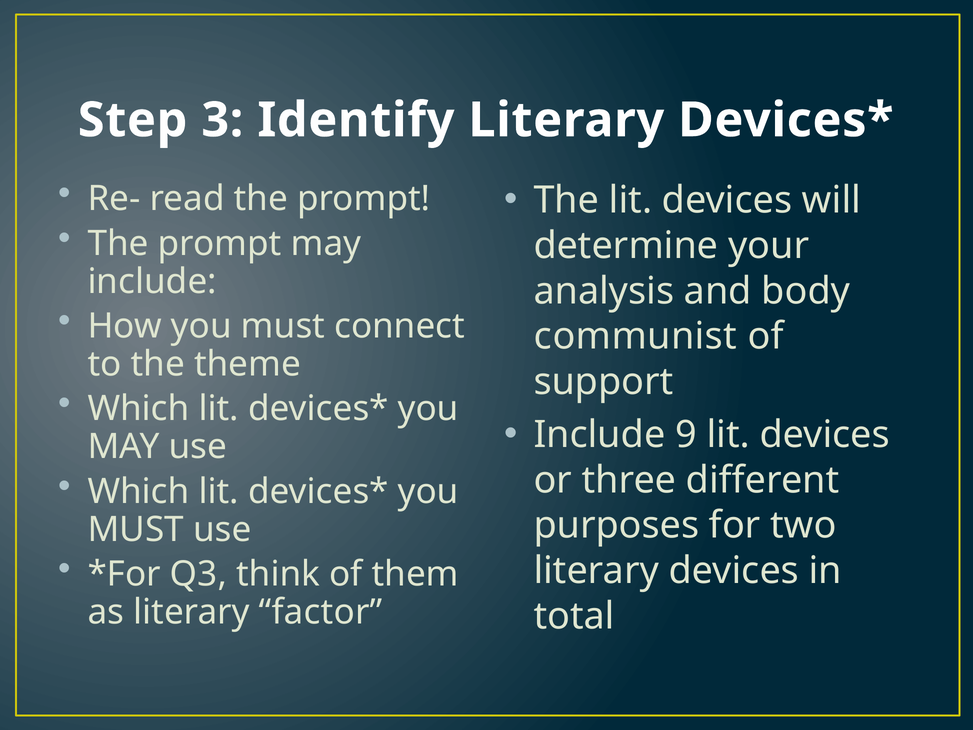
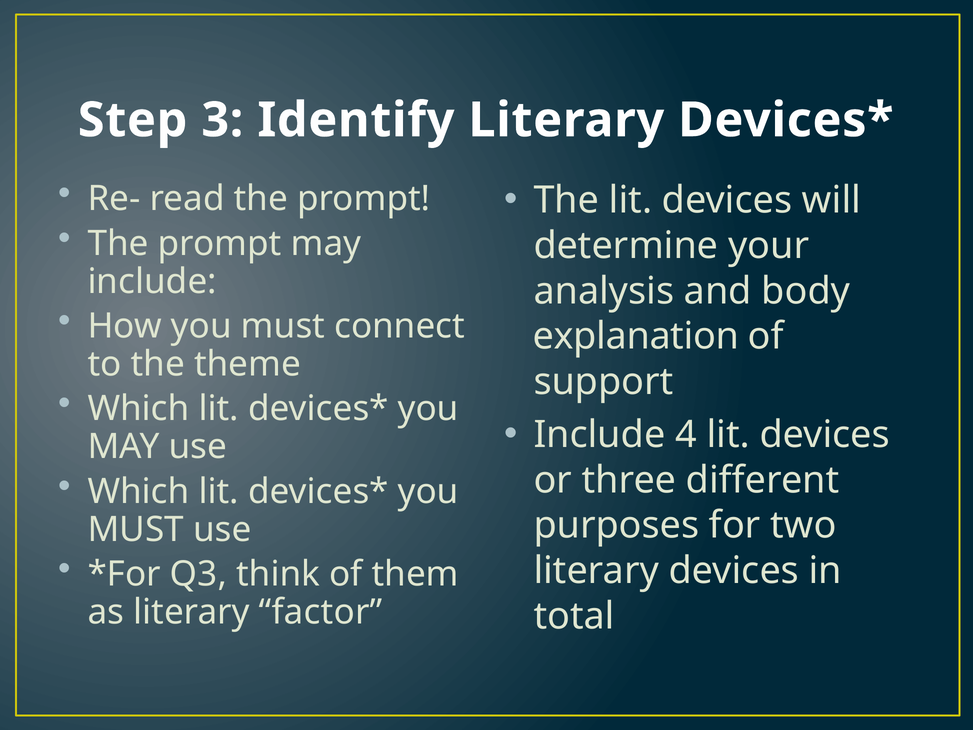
communist: communist -> explanation
9: 9 -> 4
